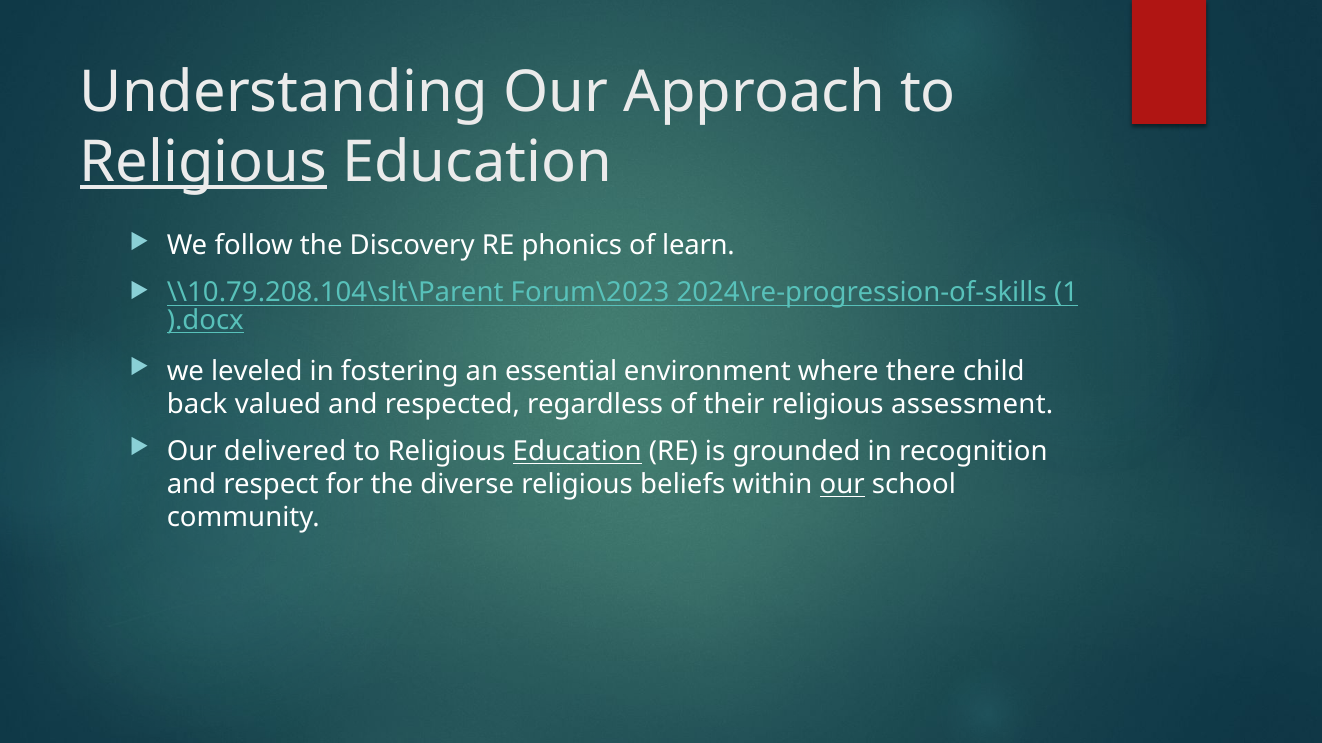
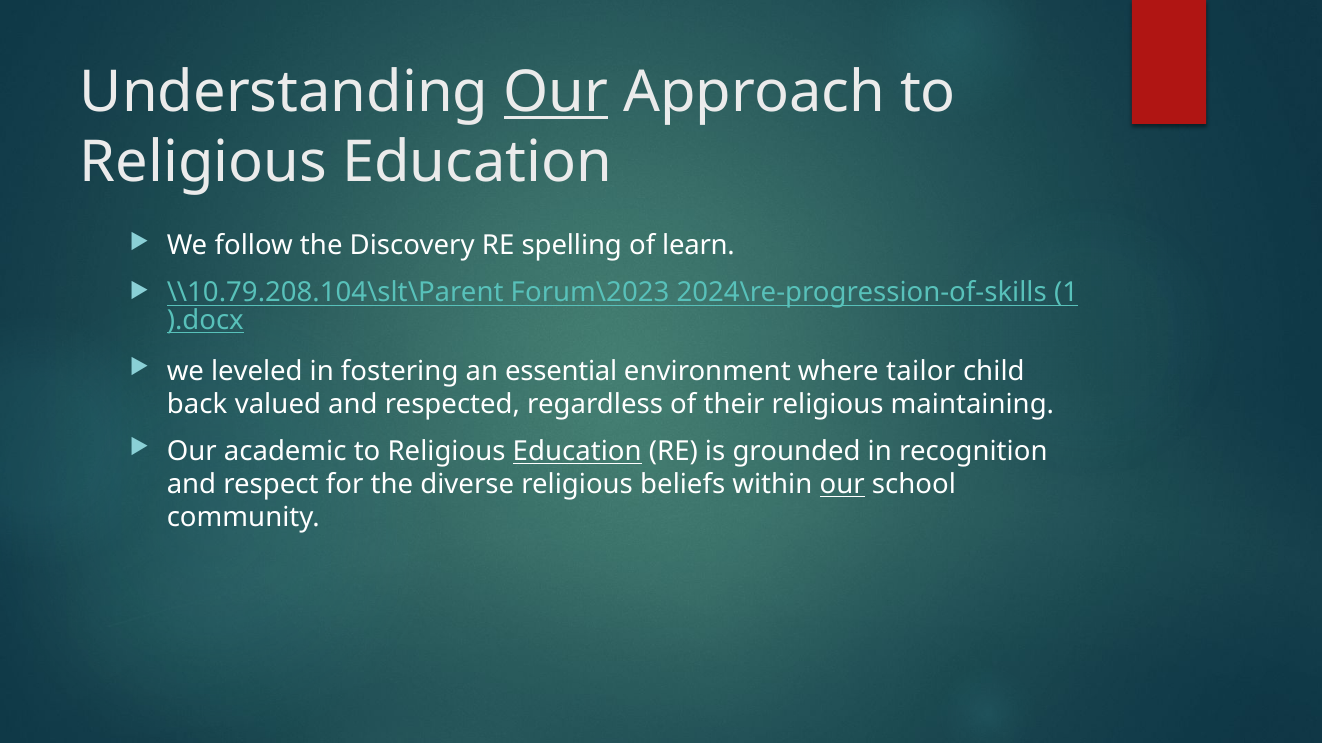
Our at (556, 93) underline: none -> present
Religious at (204, 162) underline: present -> none
phonics: phonics -> spelling
there: there -> tailor
assessment: assessment -> maintaining
delivered: delivered -> academic
